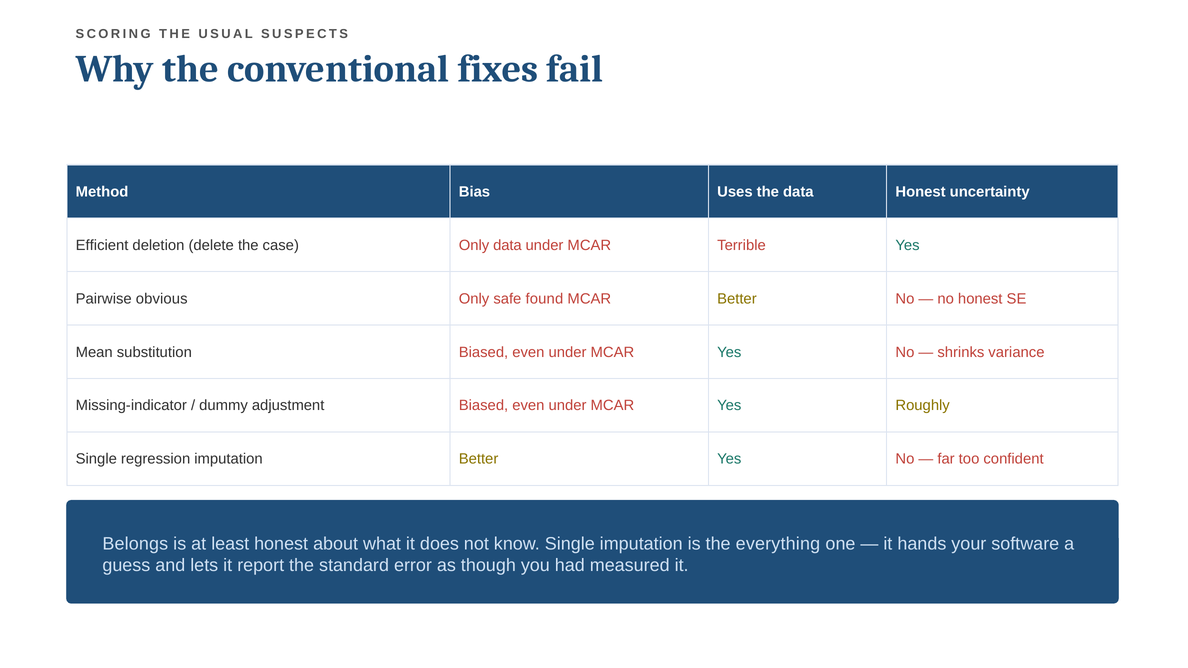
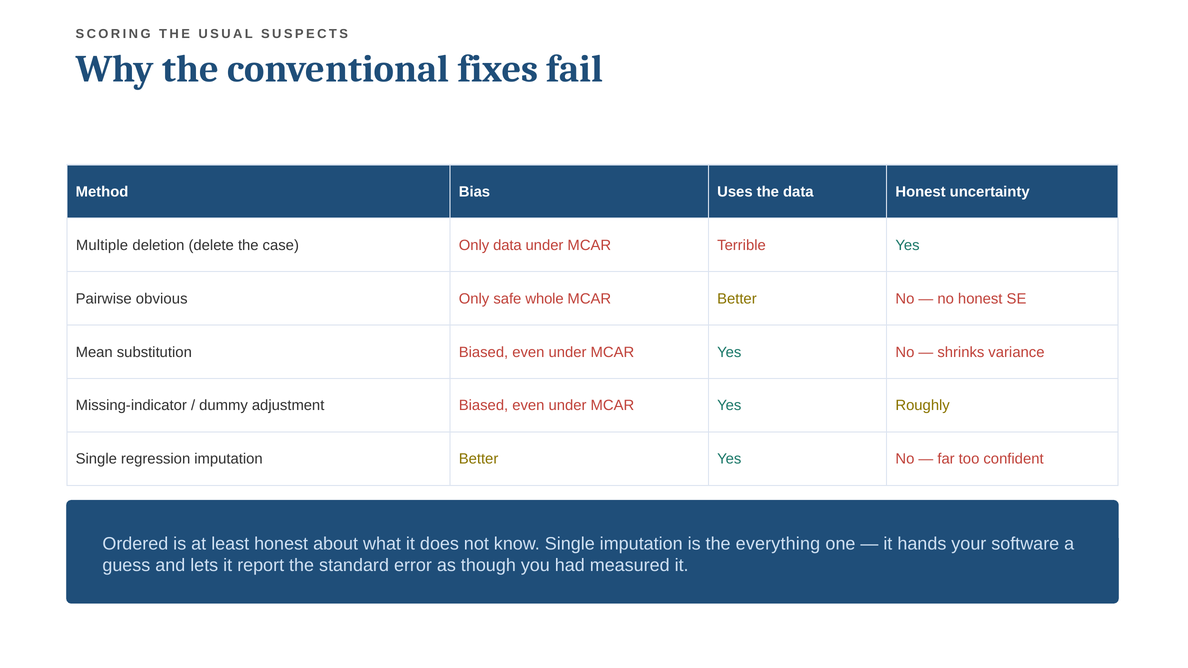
Efficient: Efficient -> Multiple
found: found -> whole
Belongs: Belongs -> Ordered
